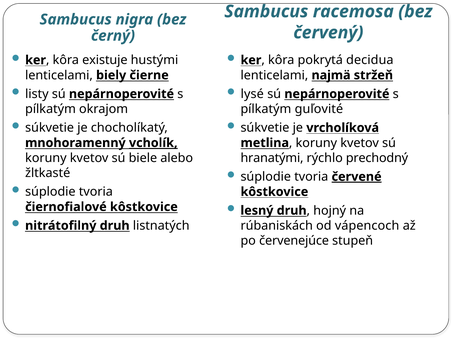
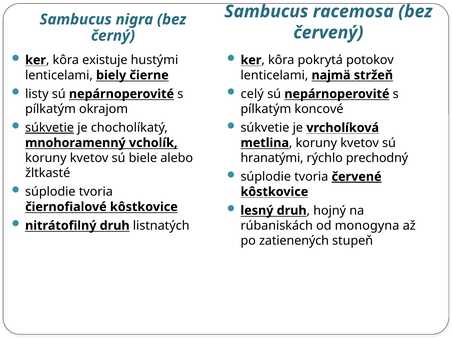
decidua: decidua -> potokov
lysé: lysé -> celý
guľovité: guľovité -> koncové
súkvetie at (50, 128) underline: none -> present
vcholík underline: present -> none
vápencoch: vápencoch -> monogyna
červenejúce: červenejúce -> zatienených
